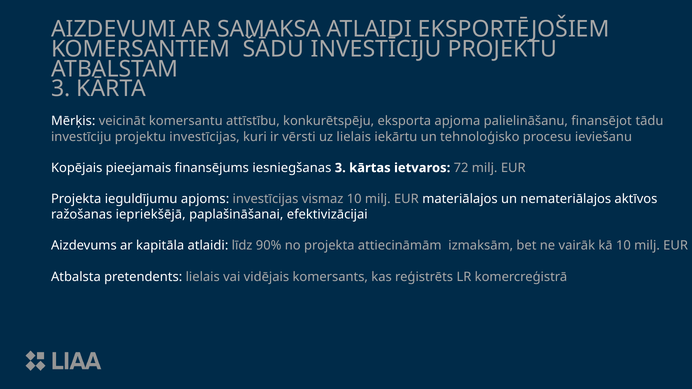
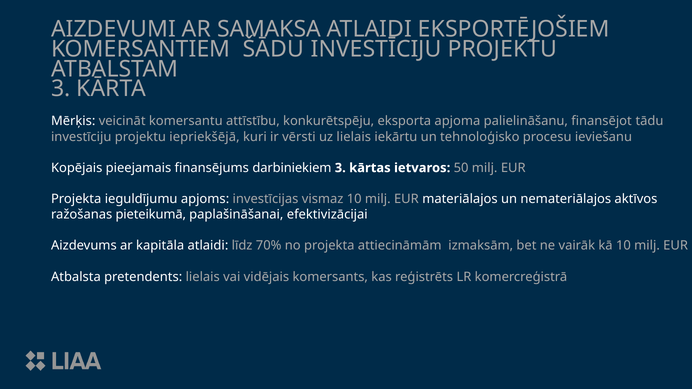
projektu investīcijas: investīcijas -> iepriekšējā
iesniegšanas: iesniegšanas -> darbiniekiem
72: 72 -> 50
iepriekšējā: iepriekšējā -> pieteikumā
90%: 90% -> 70%
